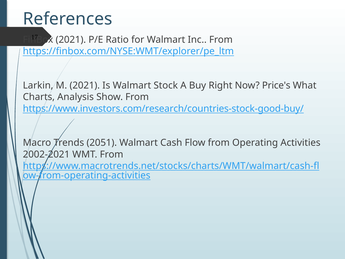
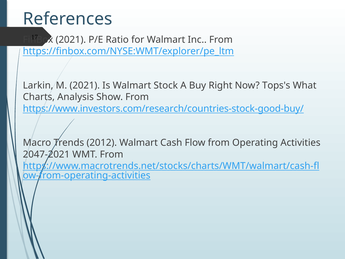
Price's: Price's -> Tops's
2051: 2051 -> 2012
2002-2021: 2002-2021 -> 2047-2021
